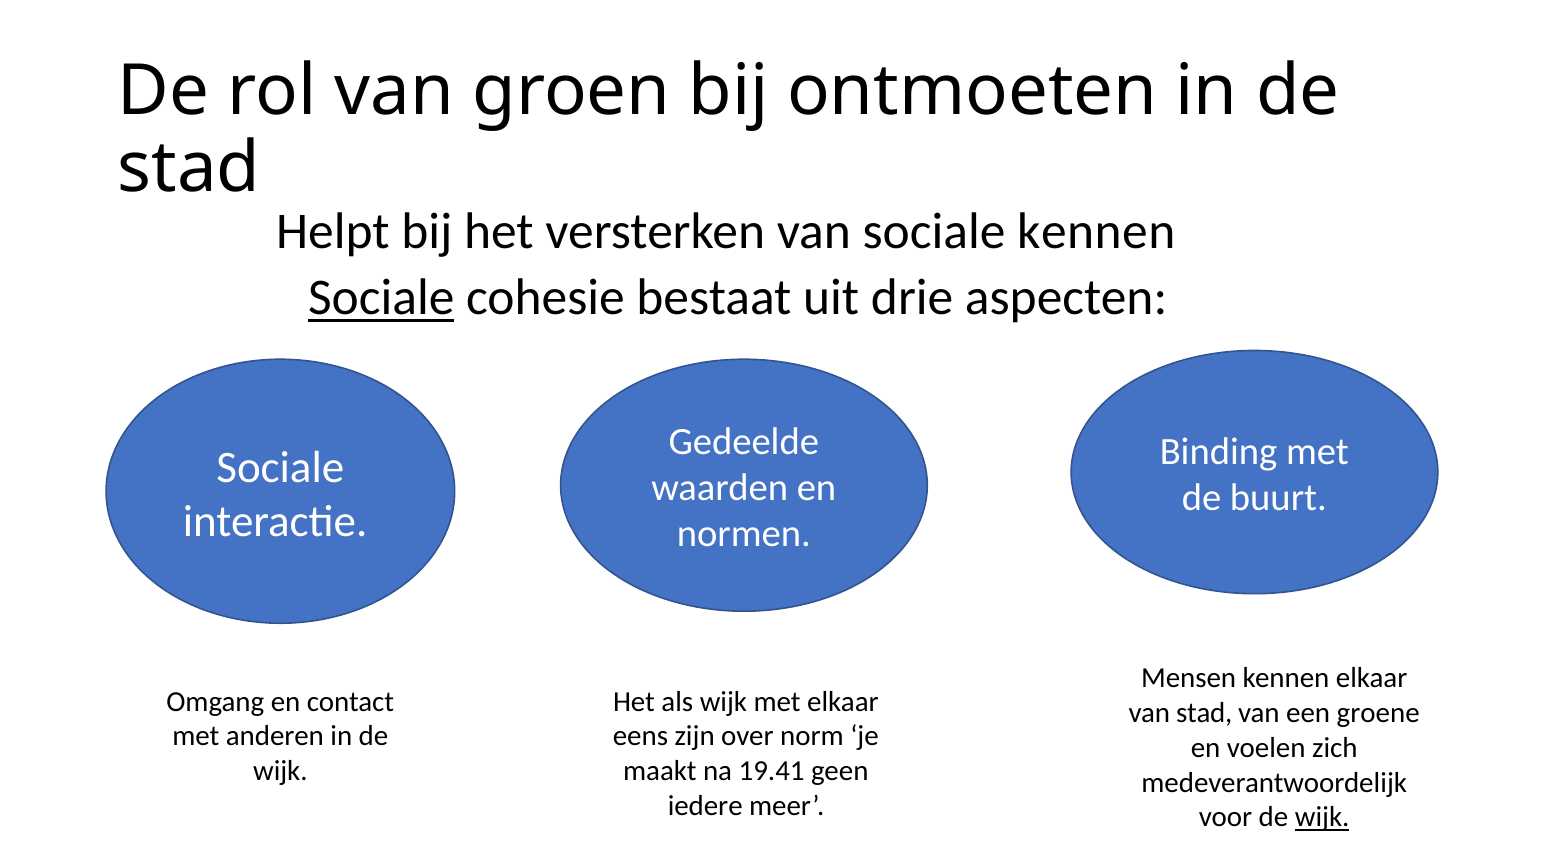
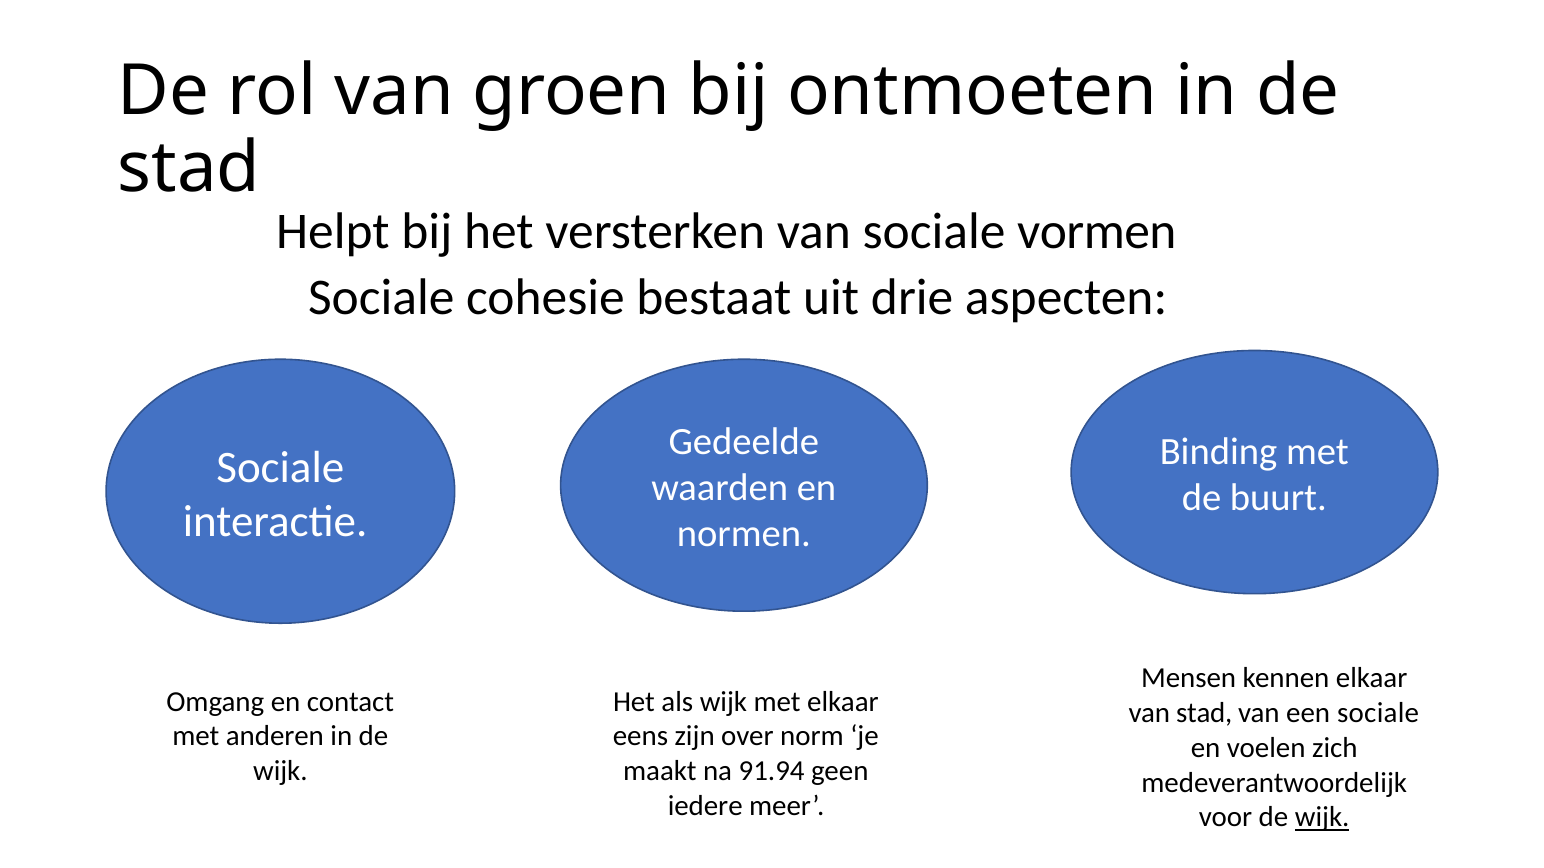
sociale kennen: kennen -> vormen
Sociale at (381, 298) underline: present -> none
een groene: groene -> sociale
19.41: 19.41 -> 91.94
